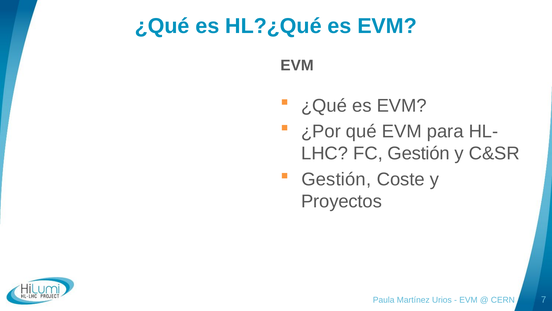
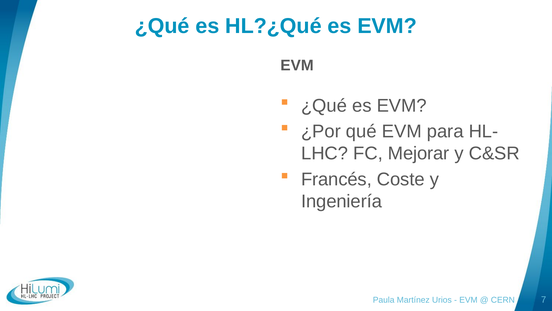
FC Gestión: Gestión -> Mejorar
Gestión at (336, 179): Gestión -> Francés
Proyectos: Proyectos -> Ingeniería
